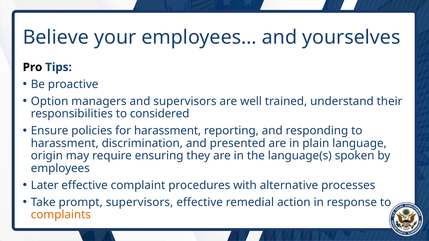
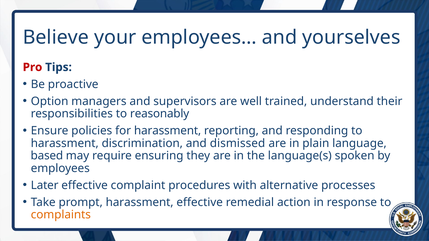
Pro colour: black -> red
considered: considered -> reasonably
presented: presented -> dismissed
origin: origin -> based
prompt supervisors: supervisors -> harassment
